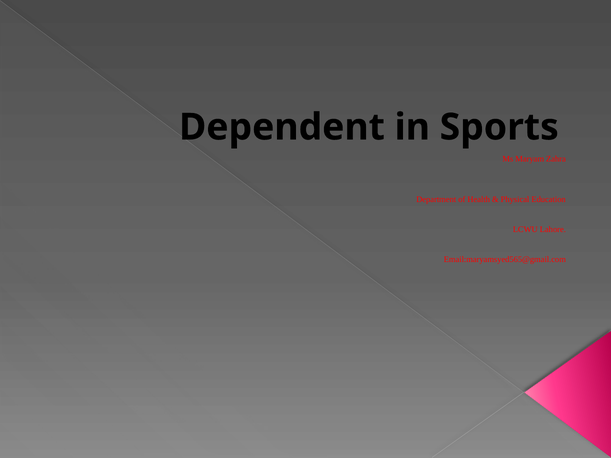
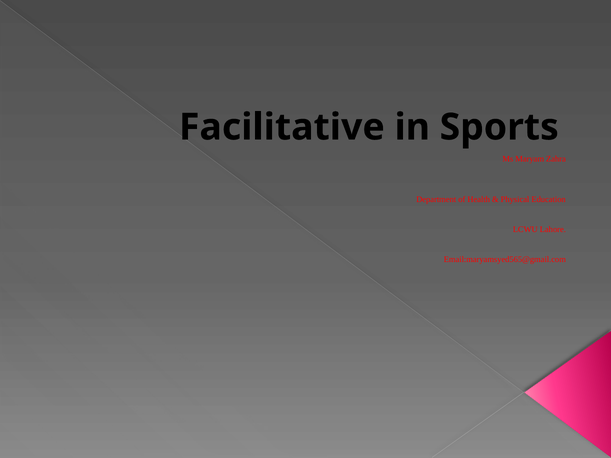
Dependent: Dependent -> Facilitative
